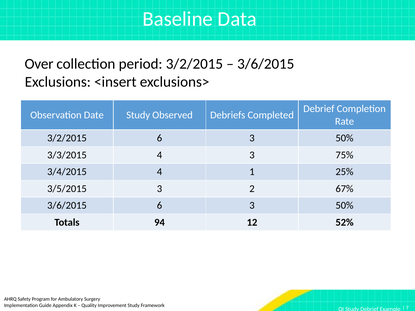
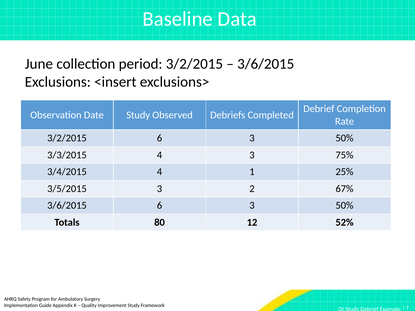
Over: Over -> June
94: 94 -> 80
